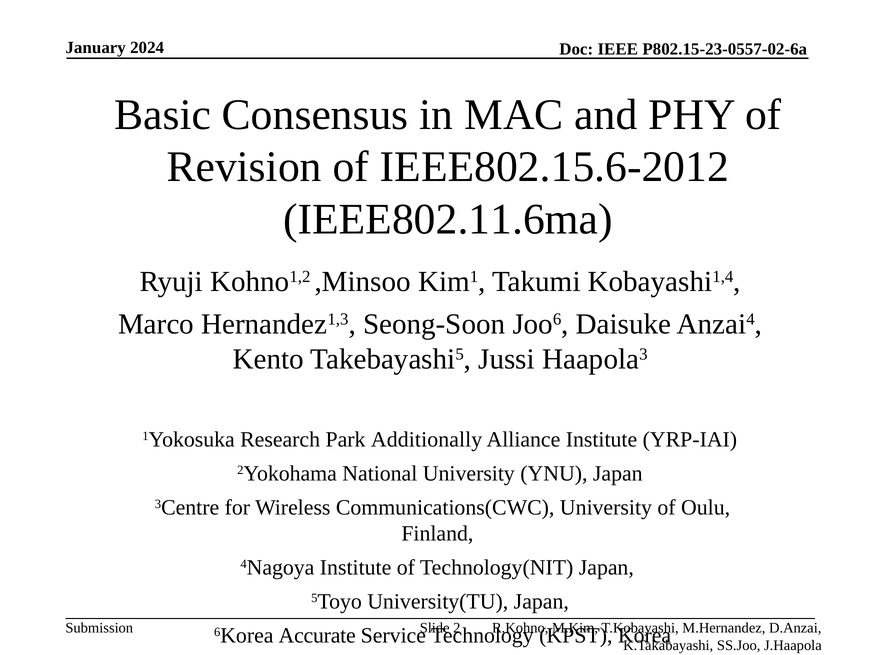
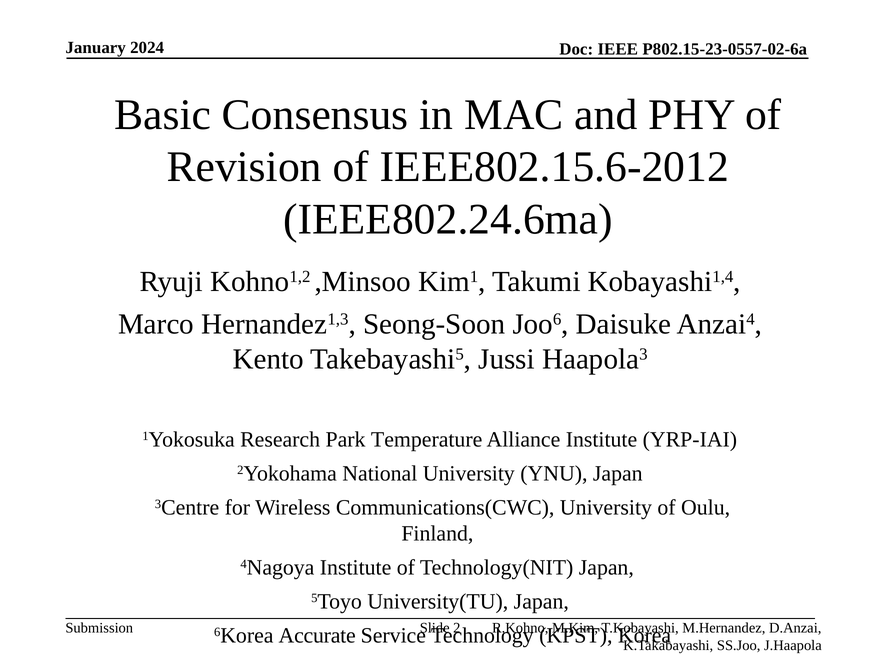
IEEE802.11.6ma: IEEE802.11.6ma -> IEEE802.24.6ma
Additionally: Additionally -> Temperature
